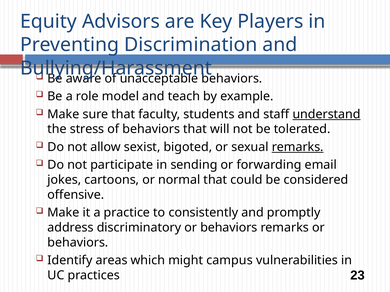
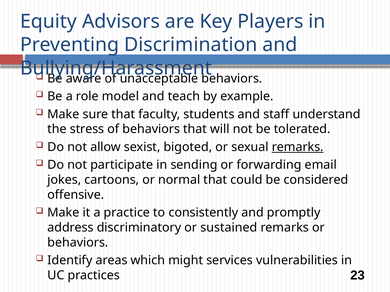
understand underline: present -> none
discriminatory or behaviors: behaviors -> sustained
campus: campus -> services
